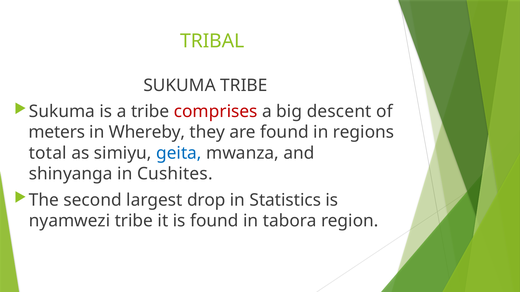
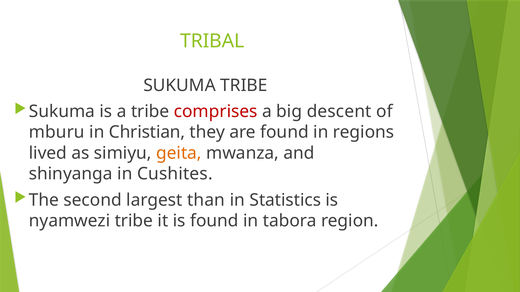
meters: meters -> mburu
Whereby: Whereby -> Christian
total: total -> lived
geita colour: blue -> orange
drop: drop -> than
